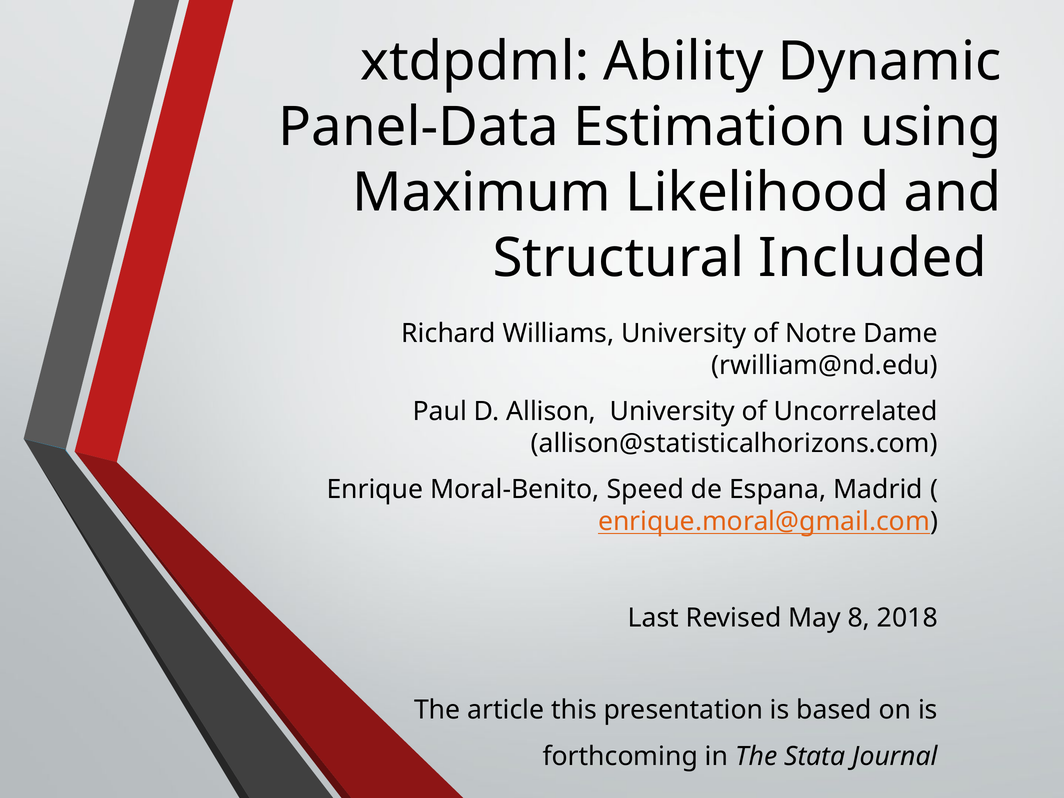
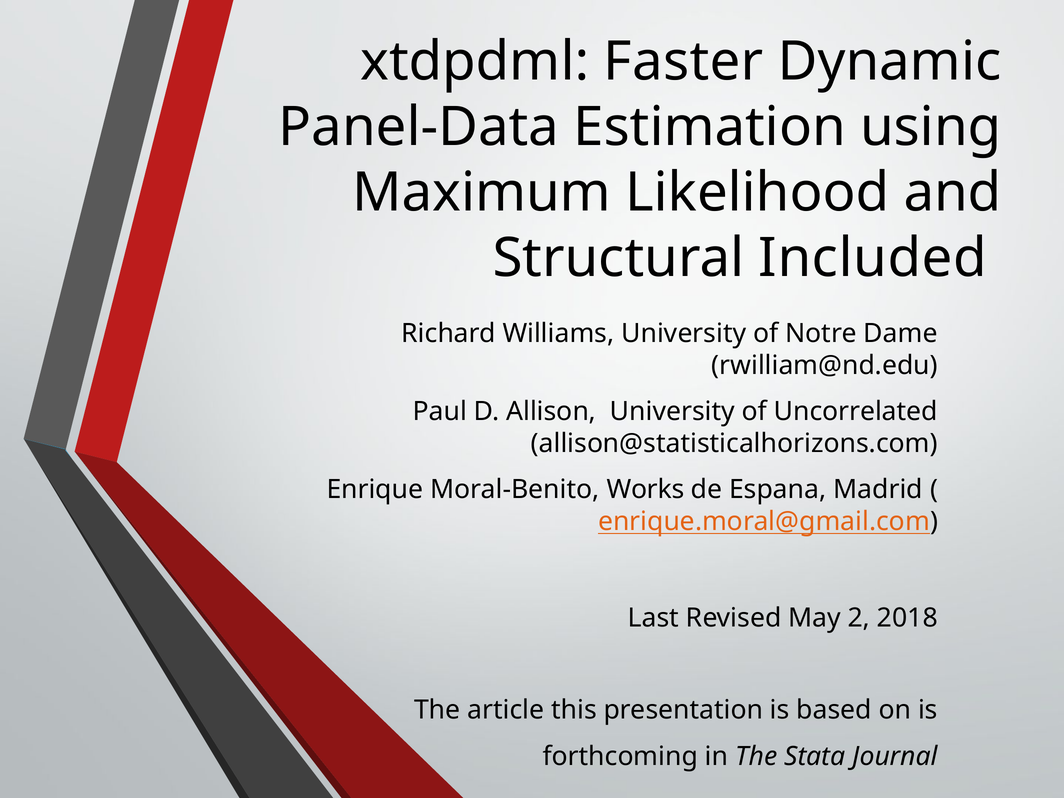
Ability: Ability -> Faster
Speed: Speed -> Works
8: 8 -> 2
